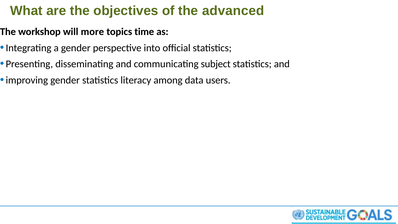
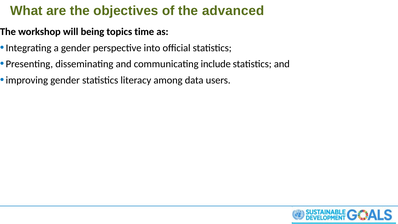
more: more -> being
subject: subject -> include
